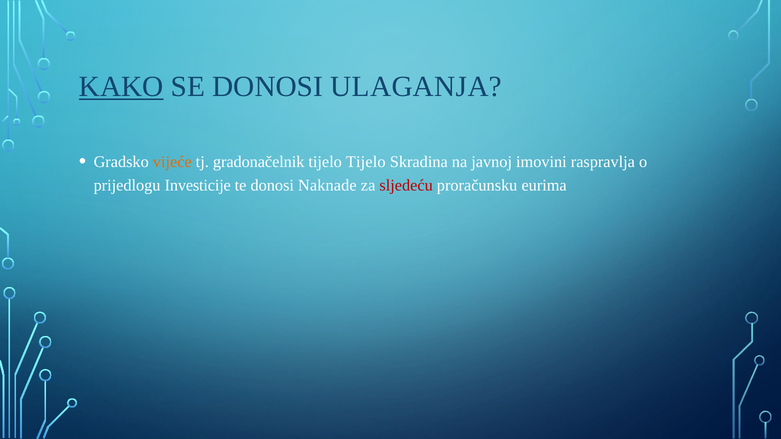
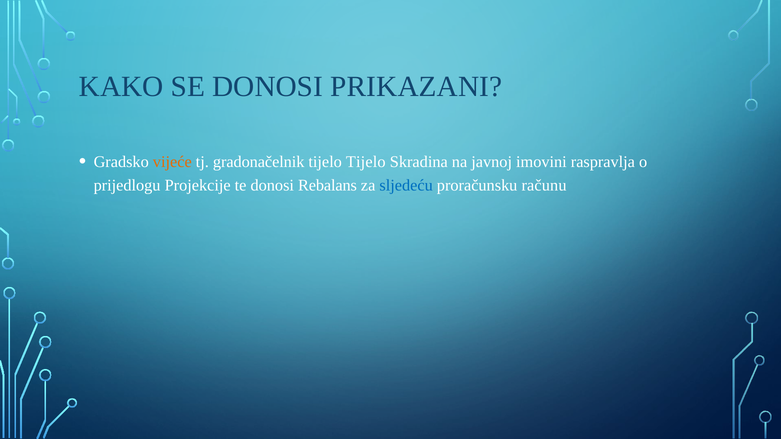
KAKO underline: present -> none
ULAGANJA: ULAGANJA -> PRIKAZANI
Investicije: Investicije -> Projekcije
Naknade: Naknade -> Rebalans
sljedeću colour: red -> blue
eurima: eurima -> računu
